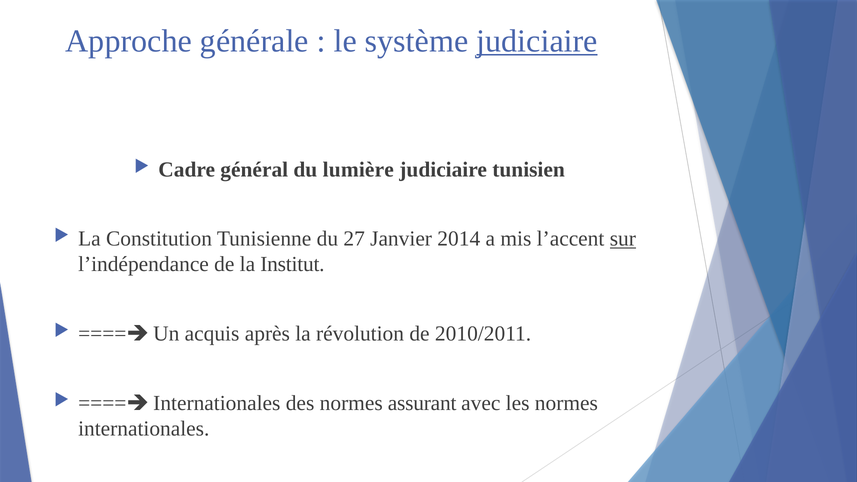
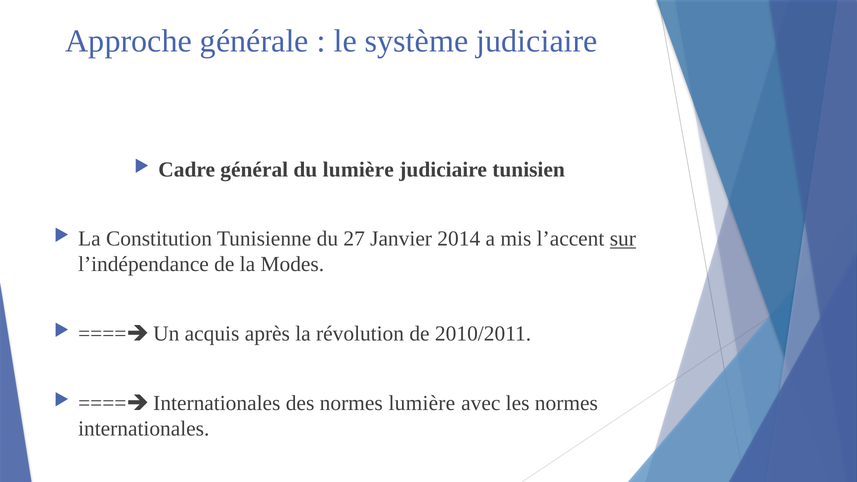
judiciaire at (537, 41) underline: present -> none
Institut: Institut -> Modes
normes assurant: assurant -> lumière
